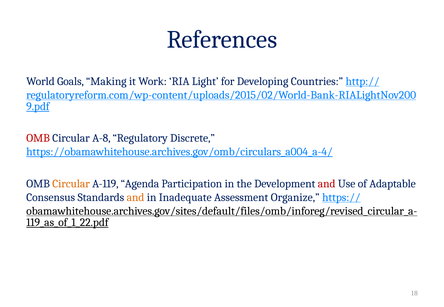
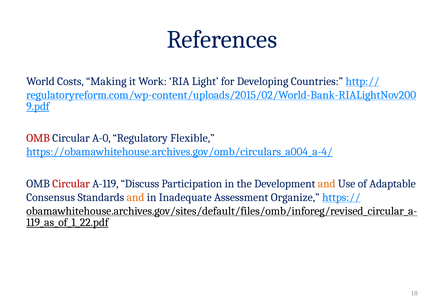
Goals: Goals -> Costs
A-8: A-8 -> A-0
Discrete: Discrete -> Flexible
Circular at (71, 184) colour: orange -> red
Agenda: Agenda -> Discuss
and at (327, 184) colour: red -> orange
